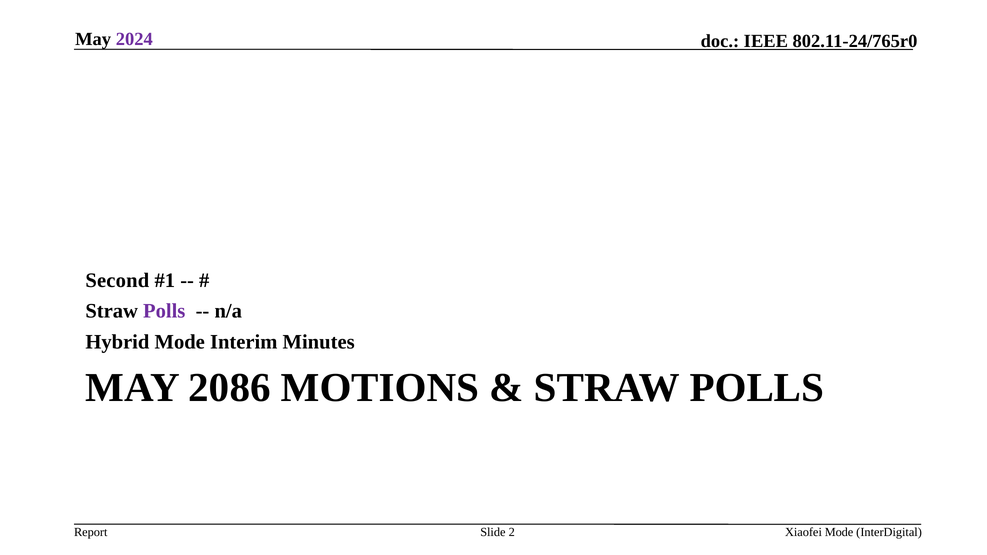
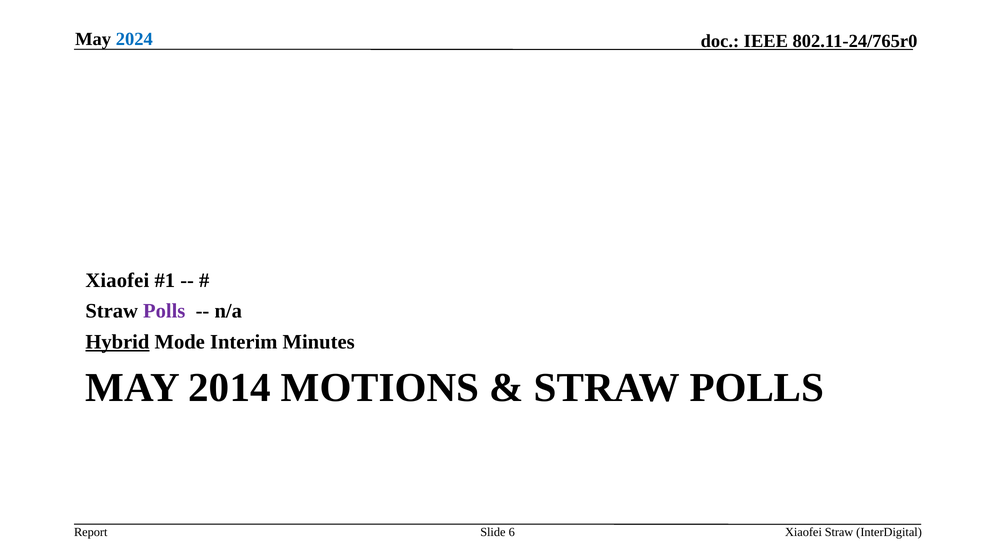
2024 colour: purple -> blue
Second at (117, 280): Second -> Xiaofei
Hybrid underline: none -> present
2086: 2086 -> 2014
2: 2 -> 6
Xiaofei Mode: Mode -> Straw
